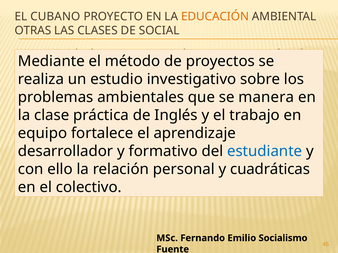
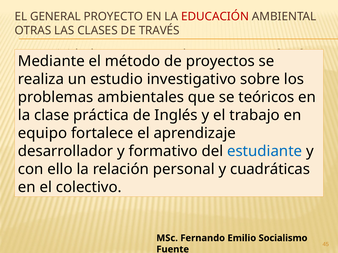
CUBANO: CUBANO -> GENERAL
EDUCACIÓN colour: orange -> red
SOCIAL: SOCIAL -> TRAVÉS
manera: manera -> teóricos
